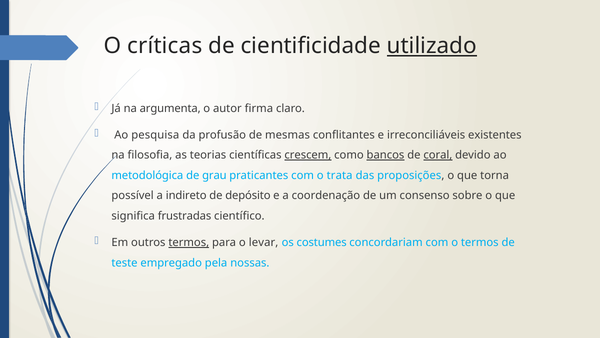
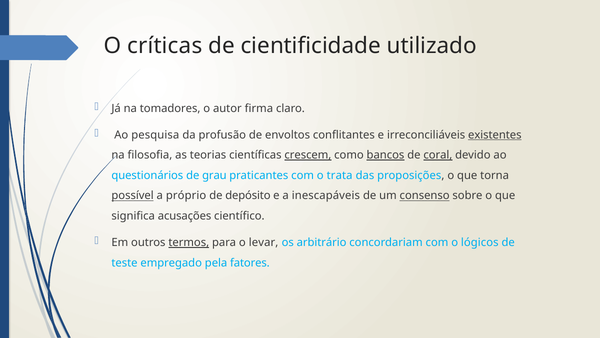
utilizado underline: present -> none
argumenta: argumenta -> tomadores
mesmas: mesmas -> envoltos
existentes underline: none -> present
metodológica: metodológica -> questionários
possível underline: none -> present
indireto: indireto -> próprio
coordenação: coordenação -> inescapáveis
consenso underline: none -> present
frustradas: frustradas -> acusações
costumes: costumes -> arbitrário
o termos: termos -> lógicos
nossas: nossas -> fatores
